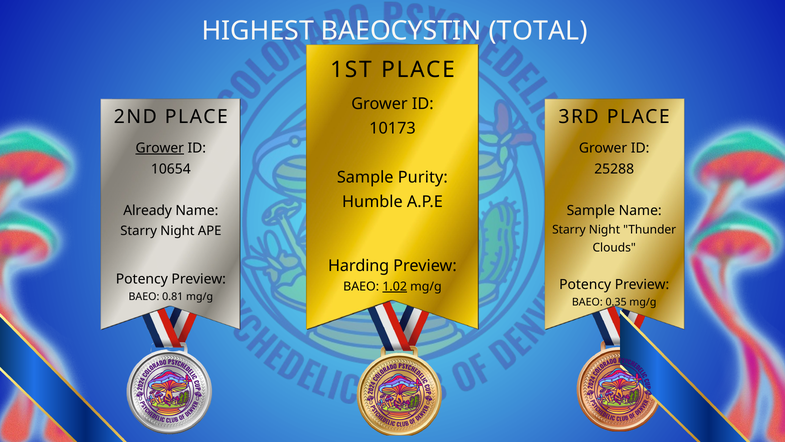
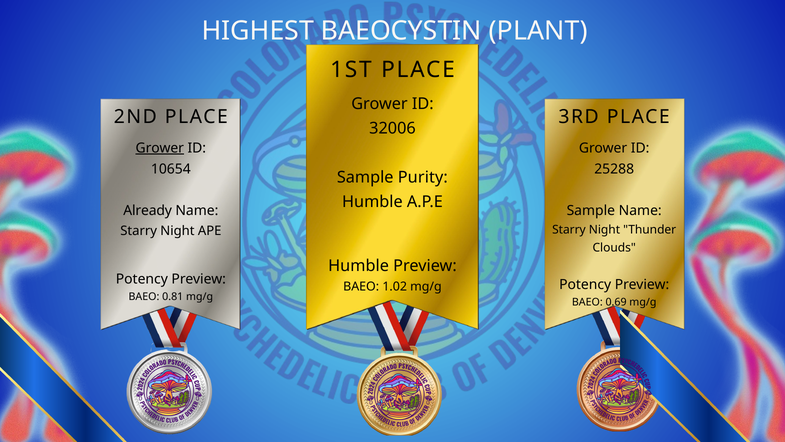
TOTAL: TOTAL -> PLANT
10173: 10173 -> 32006
Harding at (359, 266): Harding -> Humble
1.02 underline: present -> none
0.35: 0.35 -> 0.69
